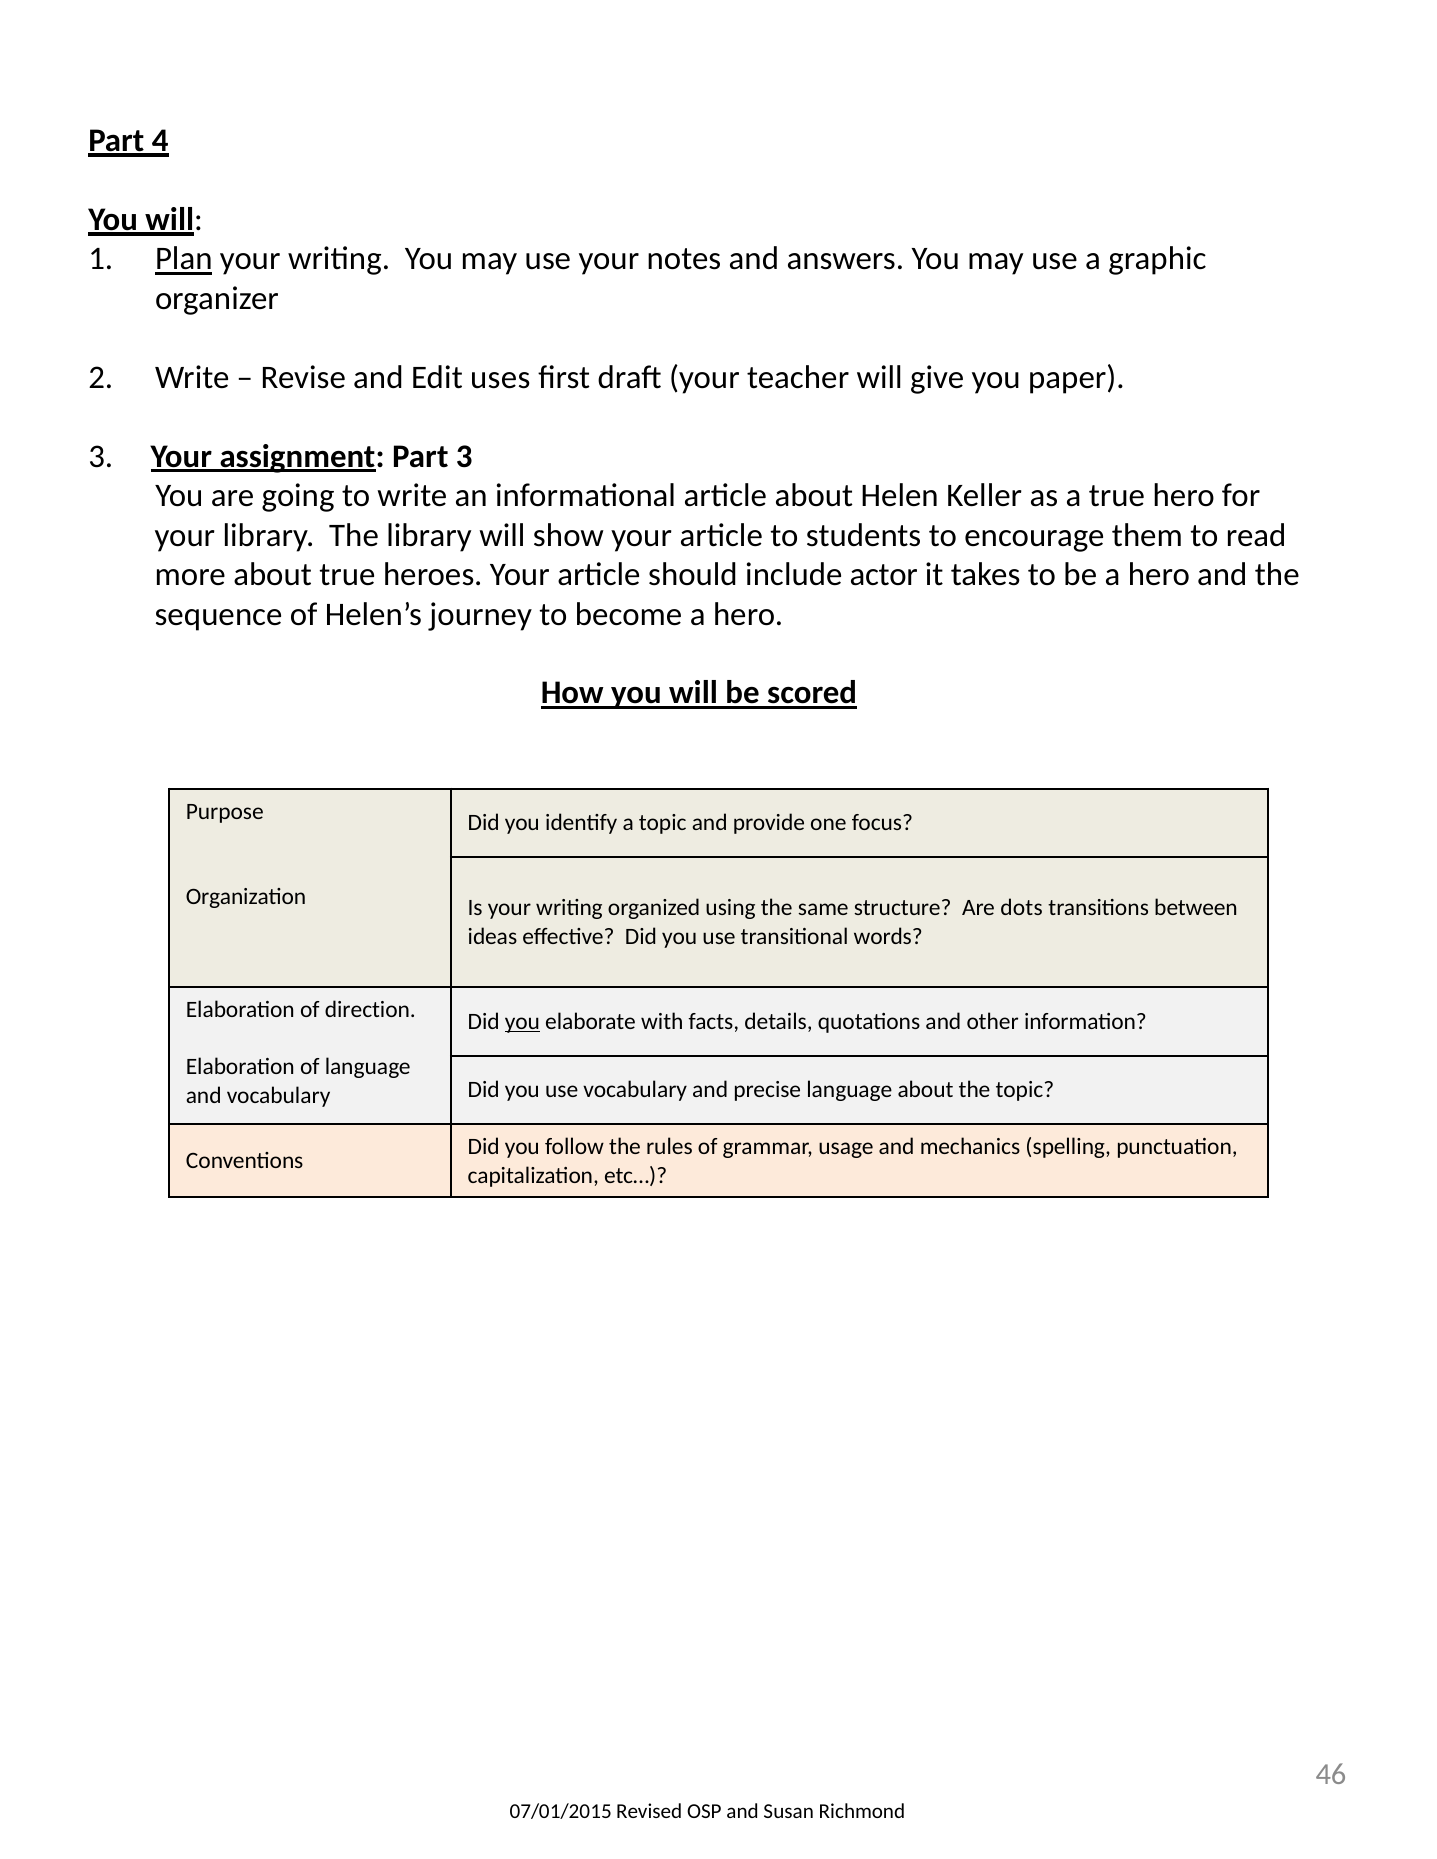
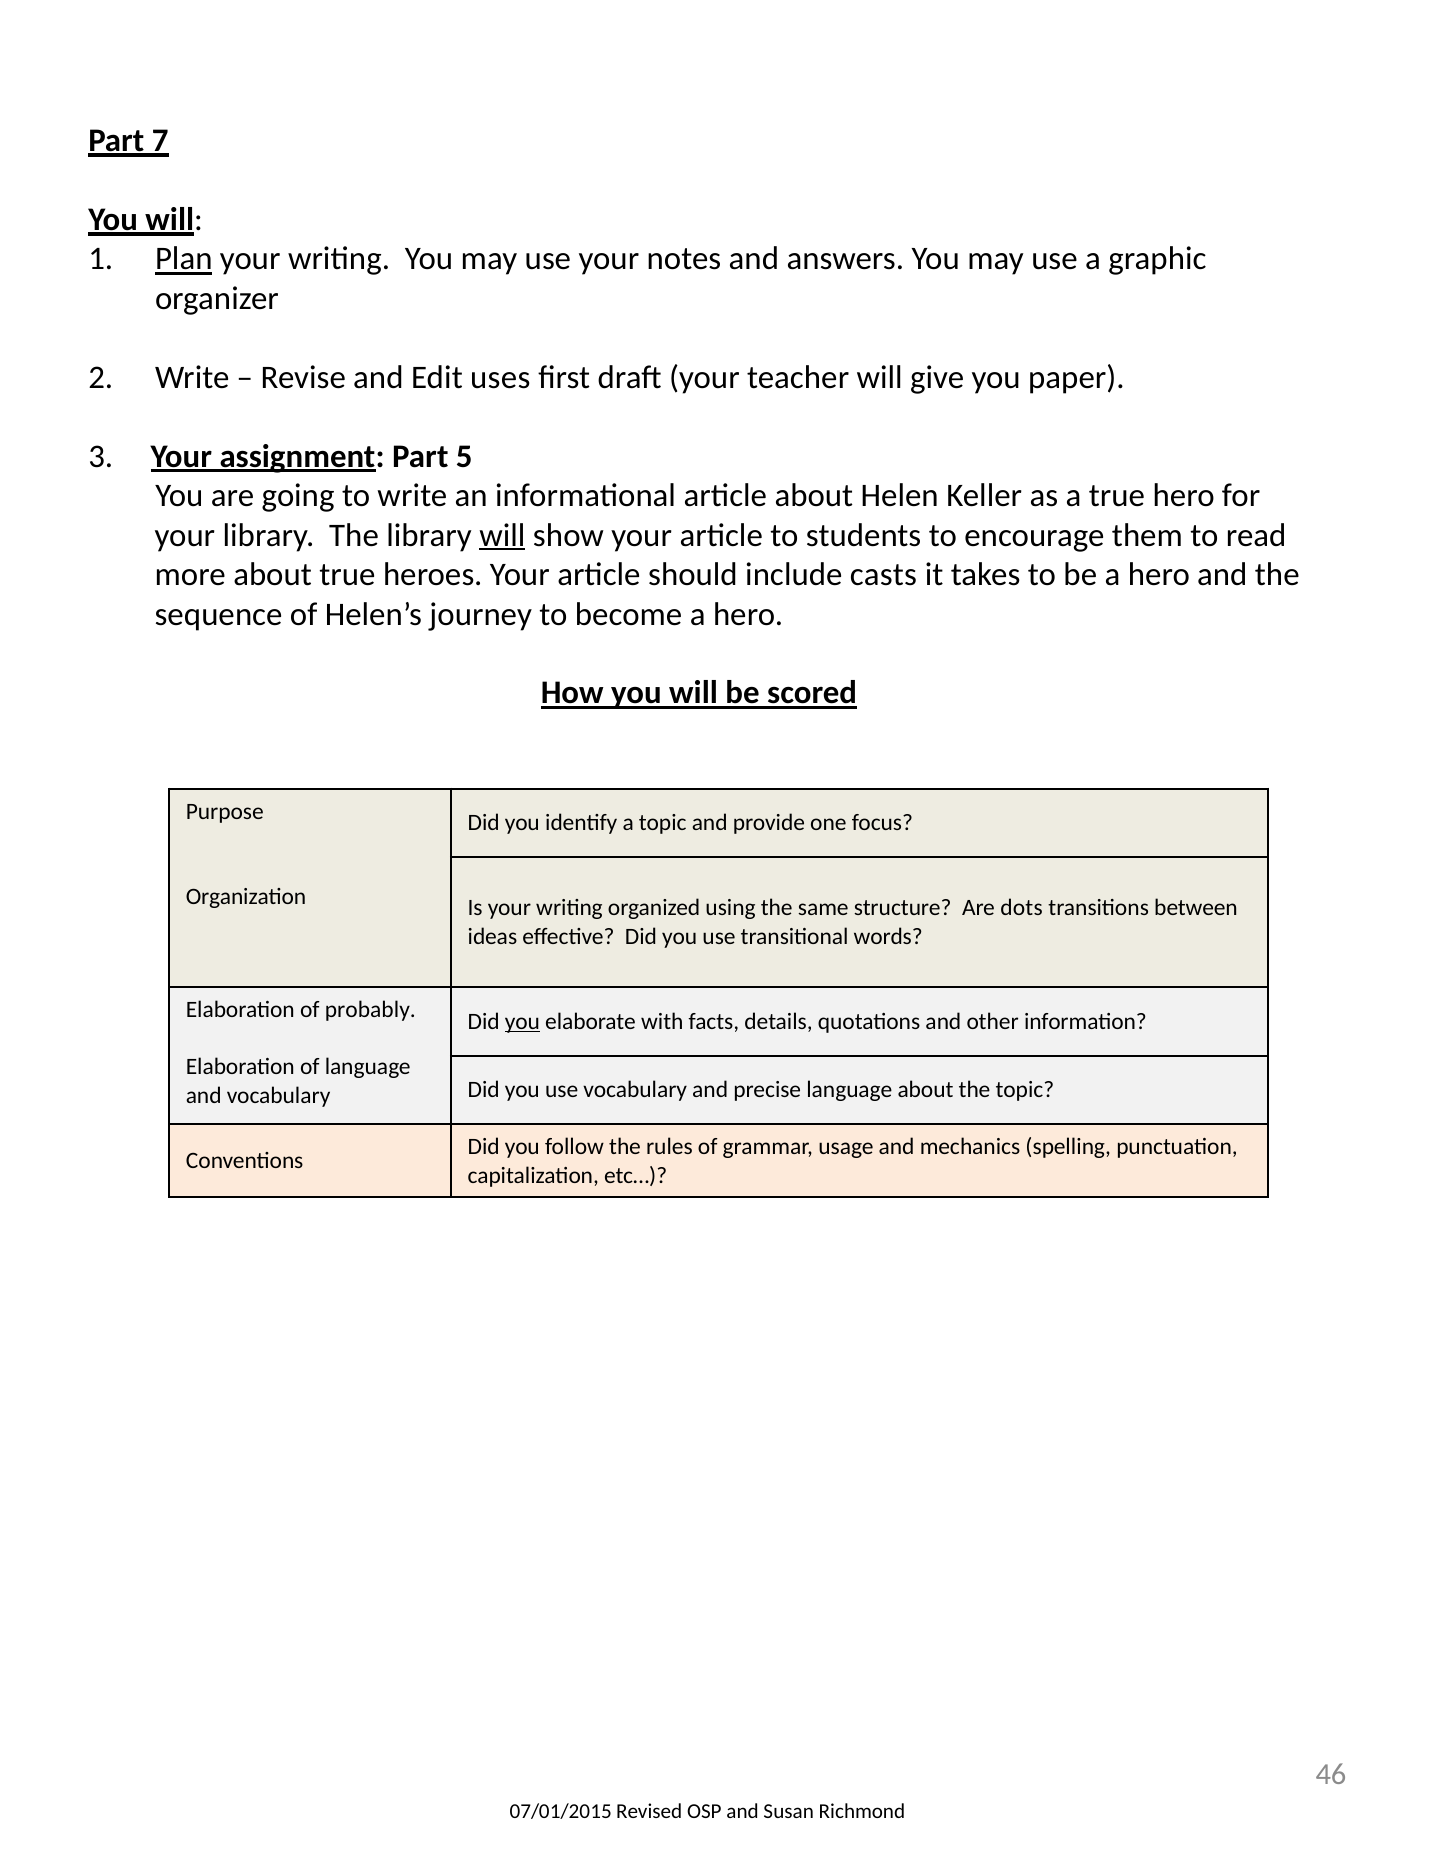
4: 4 -> 7
Part 3: 3 -> 5
will at (502, 535) underline: none -> present
actor: actor -> casts
direction: direction -> probably
